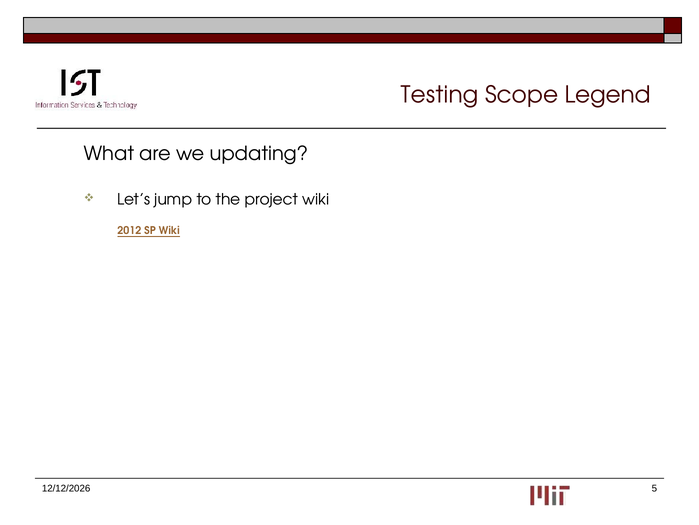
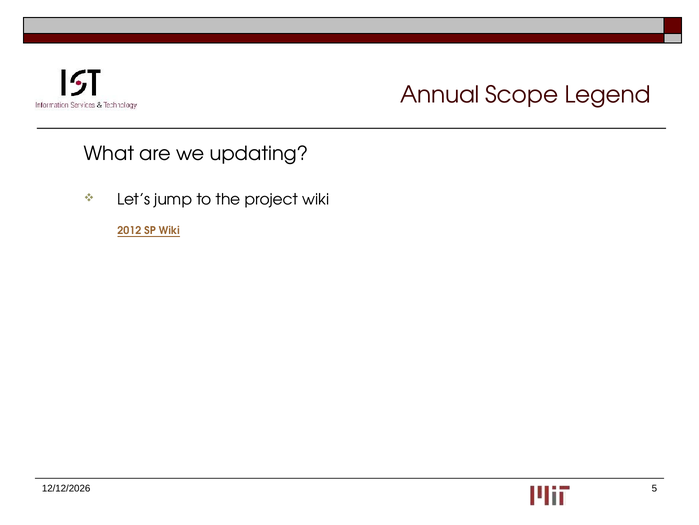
Testing: Testing -> Annual
